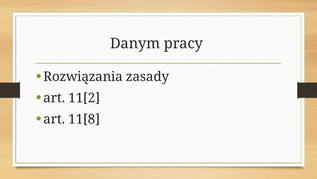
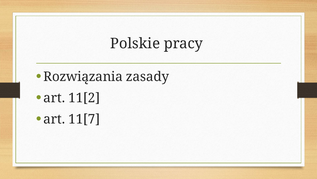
Danym: Danym -> Polskie
11[8: 11[8 -> 11[7
